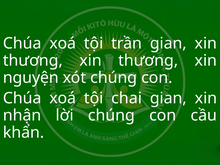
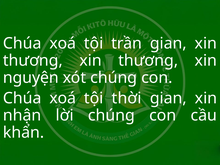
chai: chai -> thời
